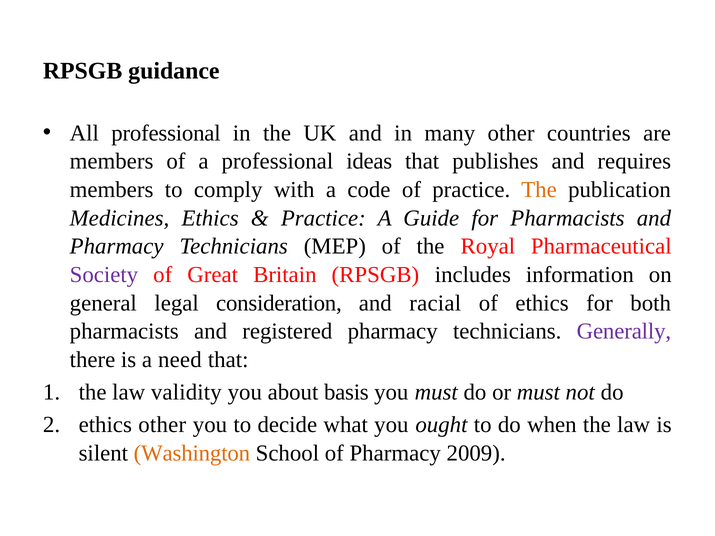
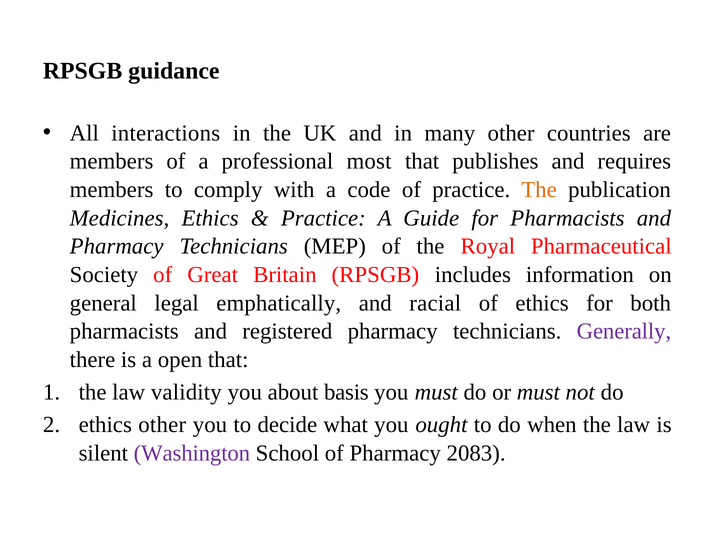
All professional: professional -> interactions
ideas: ideas -> most
Society colour: purple -> black
consideration: consideration -> emphatically
need: need -> open
Washington colour: orange -> purple
2009: 2009 -> 2083
